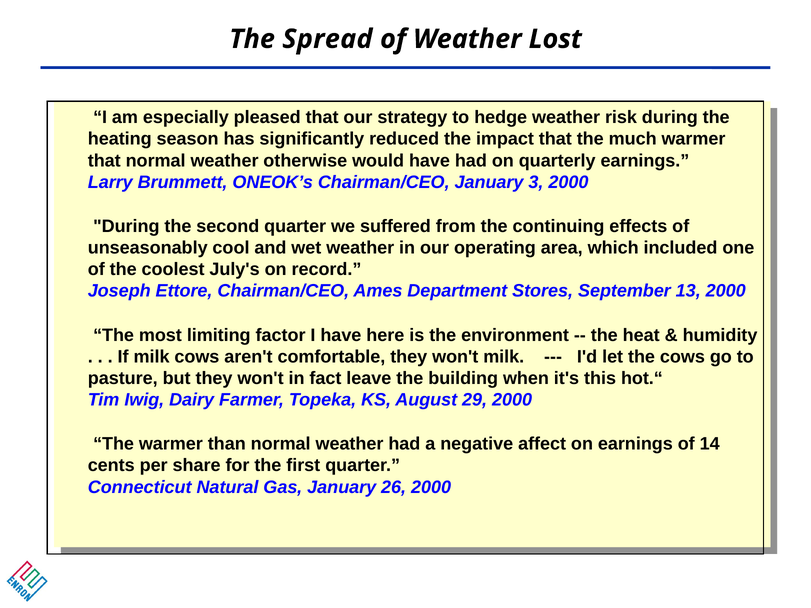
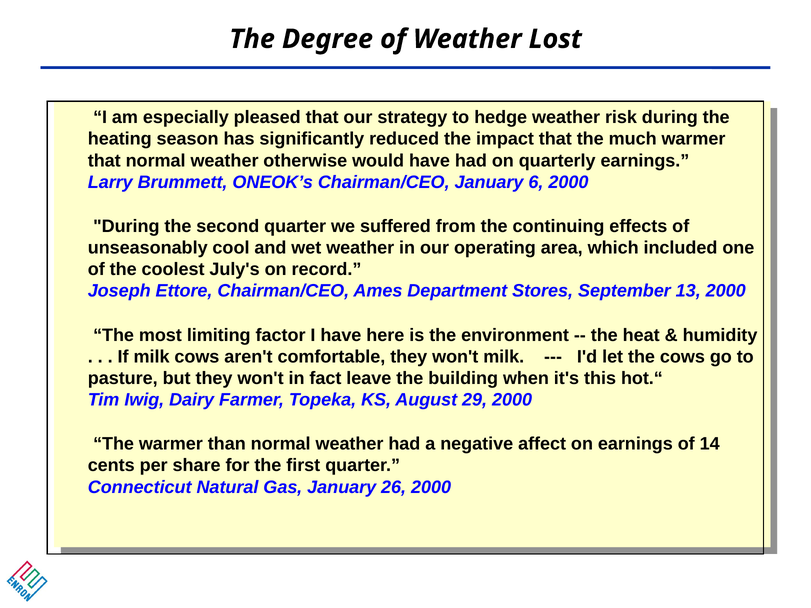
Spread: Spread -> Degree
3: 3 -> 6
